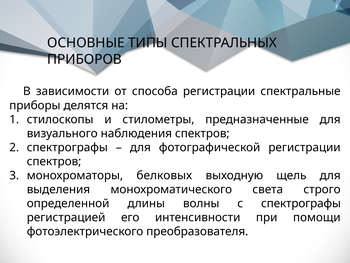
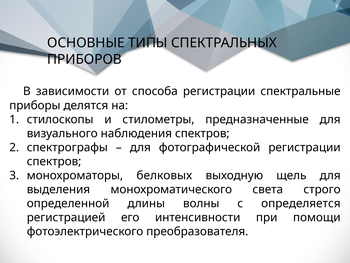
с спектрографы: спектрографы -> определяется
